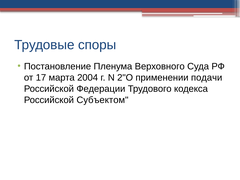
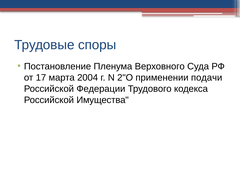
Субъектом: Субъектом -> Имущества
